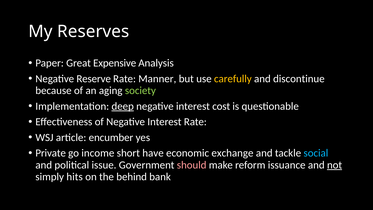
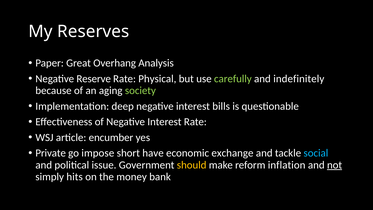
Expensive: Expensive -> Overhang
Manner: Manner -> Physical
carefully colour: yellow -> light green
discontinue: discontinue -> indefinitely
deep underline: present -> none
cost: cost -> bills
income: income -> impose
should colour: pink -> yellow
issuance: issuance -> inflation
behind: behind -> money
